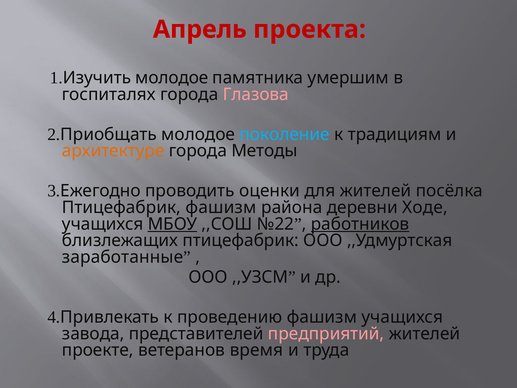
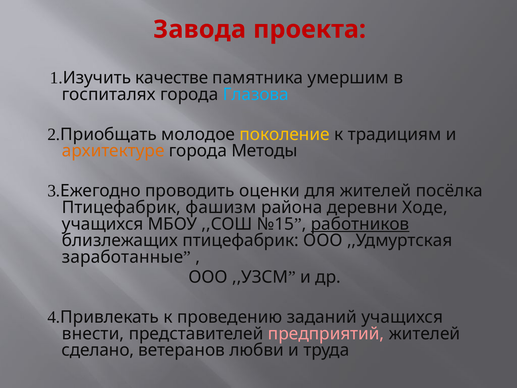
Апрель: Апрель -> Завода
молодое at (172, 78): молодое -> качестве
Глазова colour: pink -> light blue
поколение colour: light blue -> yellow
МБОУ underline: present -> none
№22: №22 -> №15
проведению фашизм: фашизм -> заданий
завода: завода -> внести
проекте: проекте -> сделано
время: время -> любви
